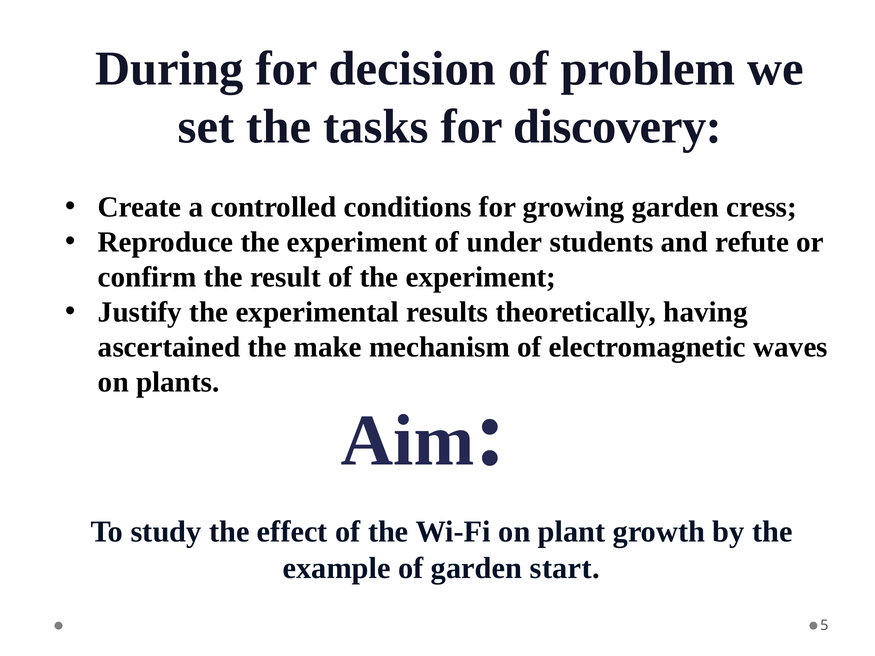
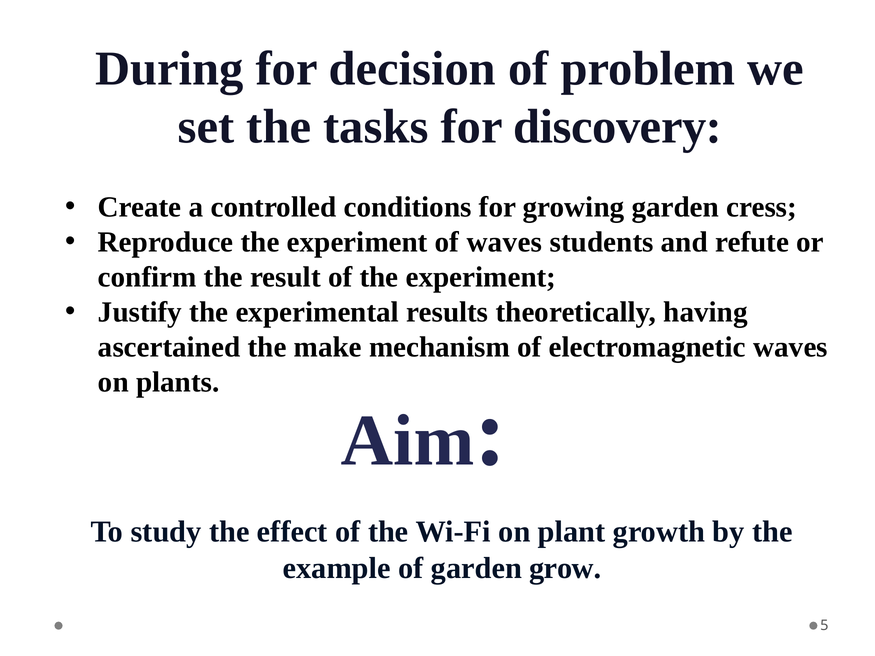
of under: under -> waves
start: start -> grow
